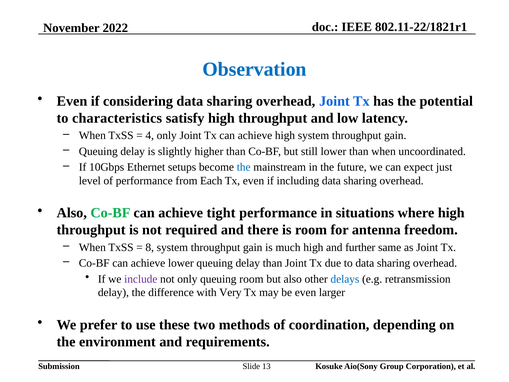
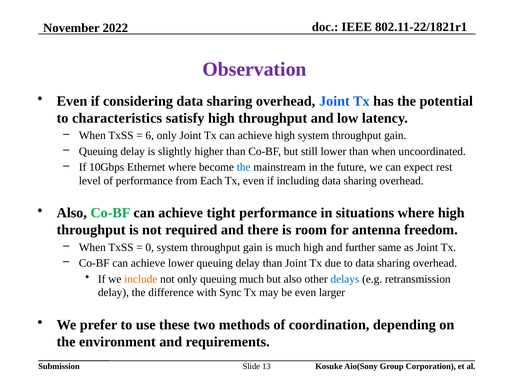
Observation colour: blue -> purple
4: 4 -> 6
Ethernet setups: setups -> where
just: just -> rest
8: 8 -> 0
include colour: purple -> orange
queuing room: room -> much
Very: Very -> Sync
